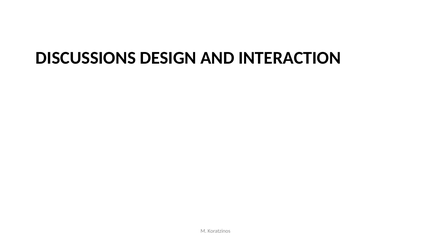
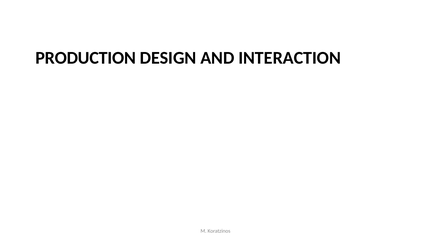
DISCUSSIONS: DISCUSSIONS -> PRODUCTION
